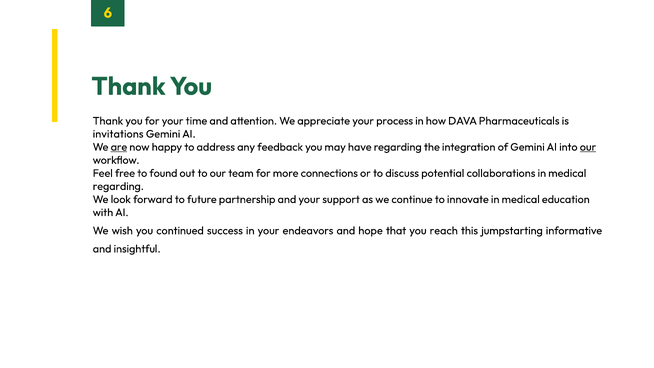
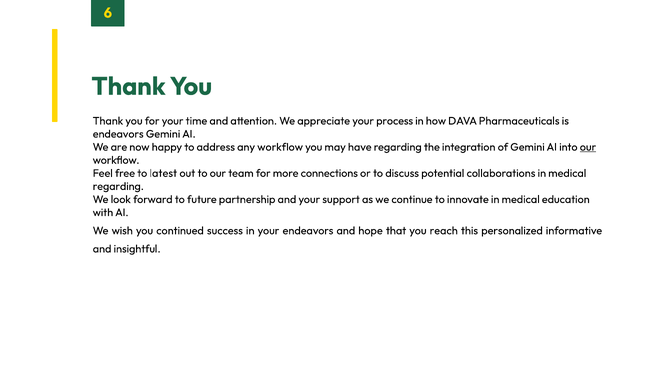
invitations at (118, 134): invitations -> endeavors
are underline: present -> none
any feedback: feedback -> workflow
found: found -> latest
jumpstarting: jumpstarting -> personalized
